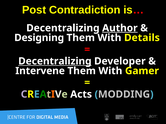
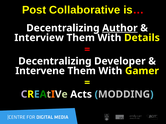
Contradiction: Contradiction -> Collaborative
Designing: Designing -> Interview
Decentralizing at (55, 61) underline: present -> none
